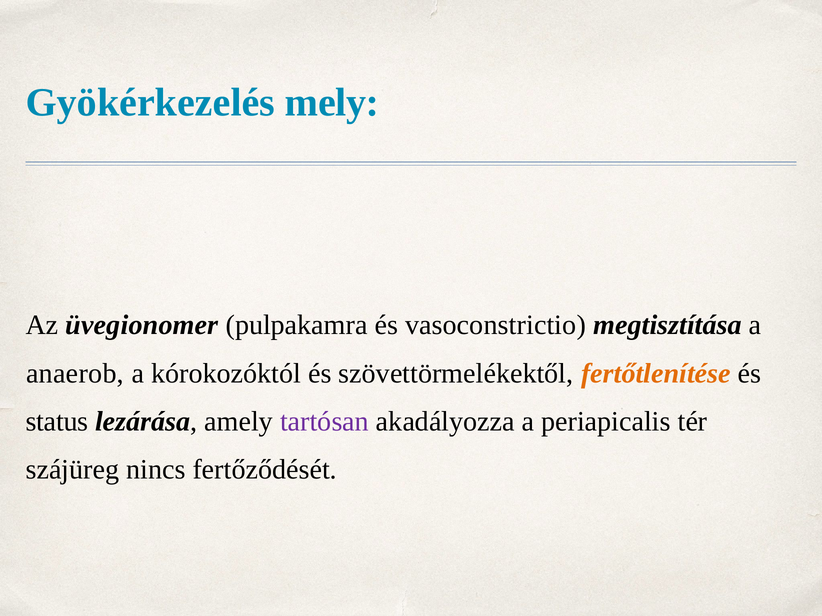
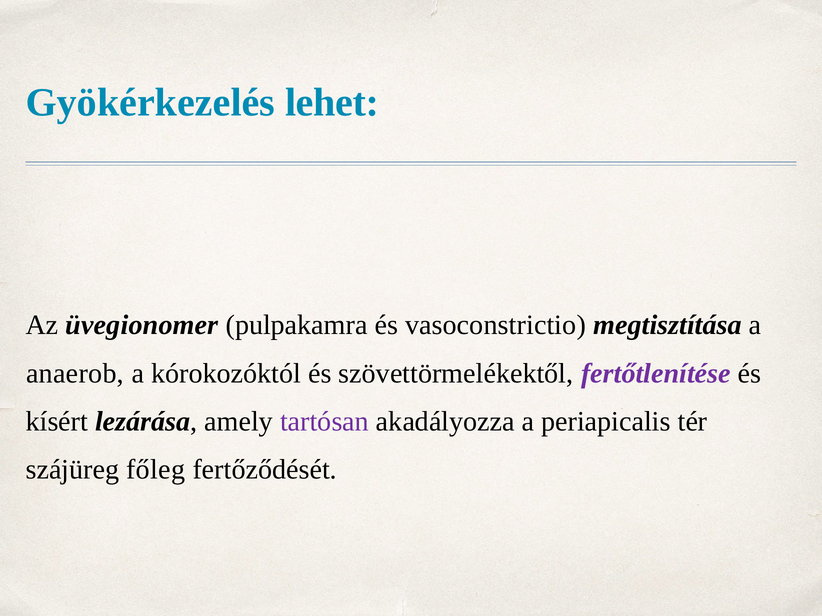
mely: mely -> lehet
fertőtlenítése colour: orange -> purple
status: status -> kísért
nincs: nincs -> főleg
